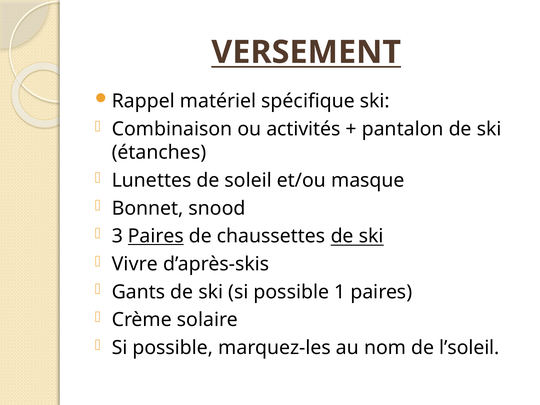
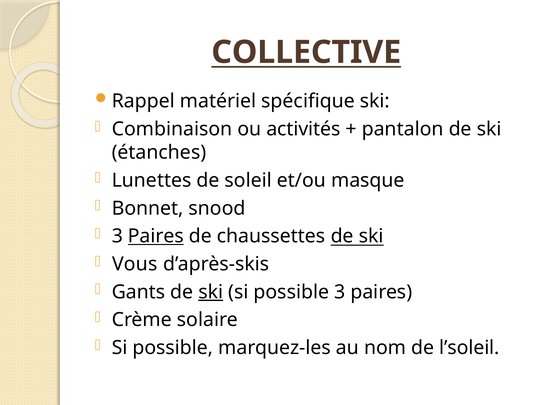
VERSEMENT: VERSEMENT -> COLLECTIVE
Vivre: Vivre -> Vous
ski at (211, 292) underline: none -> present
possible 1: 1 -> 3
